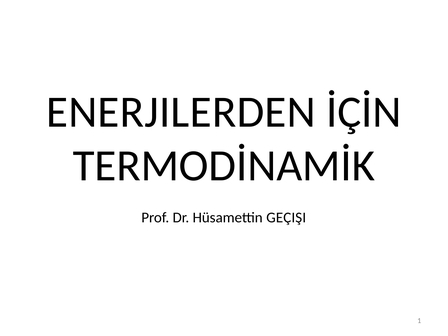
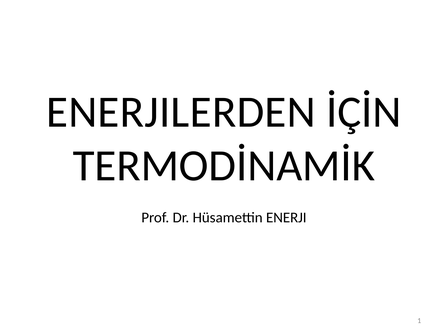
GEÇIŞI: GEÇIŞI -> ENERJI
